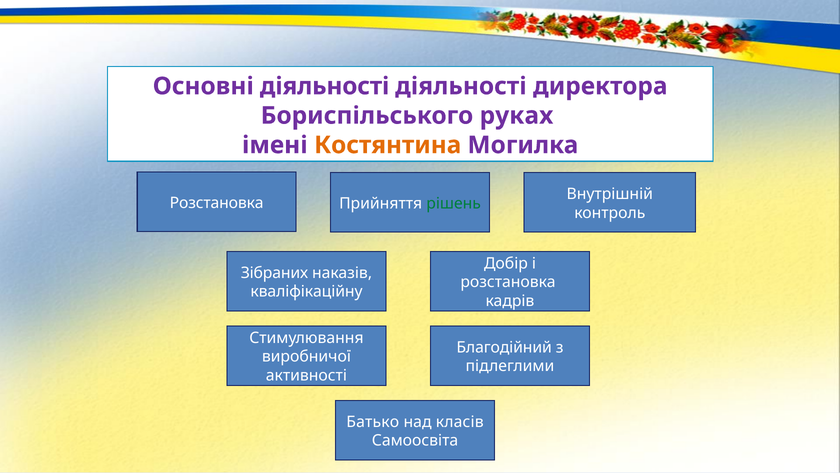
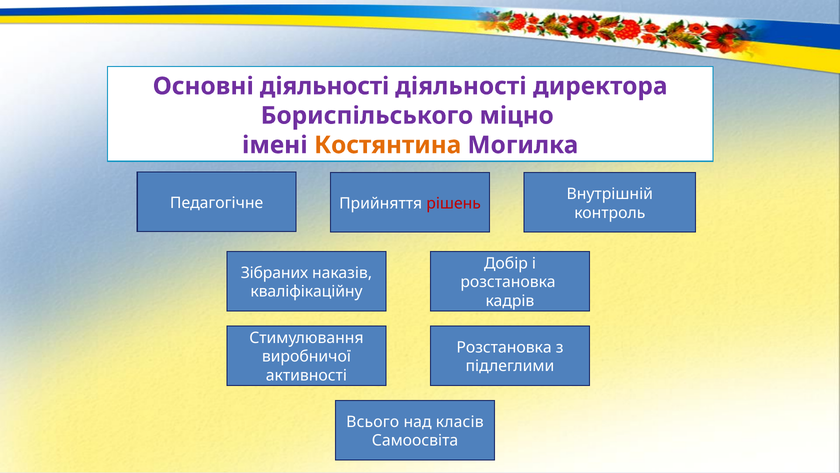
руках: руках -> міцно
Розстановка at (217, 203): Розстановка -> Педагогічне
рішень colour: green -> red
Благодійний at (504, 347): Благодійний -> Розстановка
Батько: Батько -> Всього
